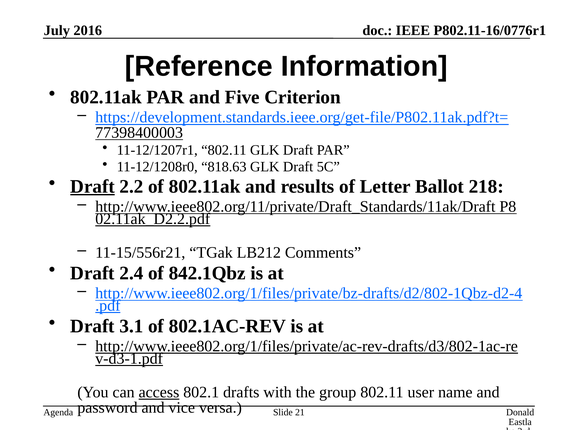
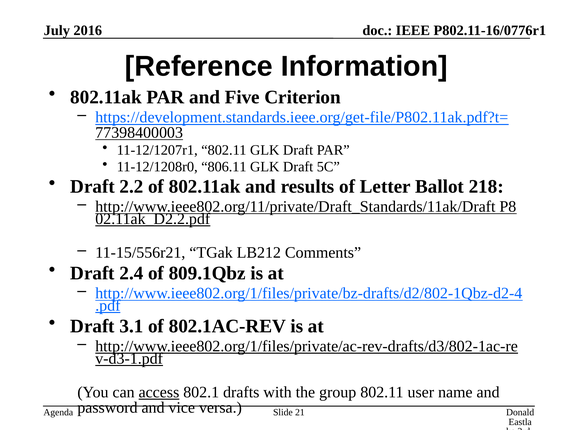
818.63: 818.63 -> 806.11
Draft at (92, 186) underline: present -> none
842.1Qbz: 842.1Qbz -> 809.1Qbz
